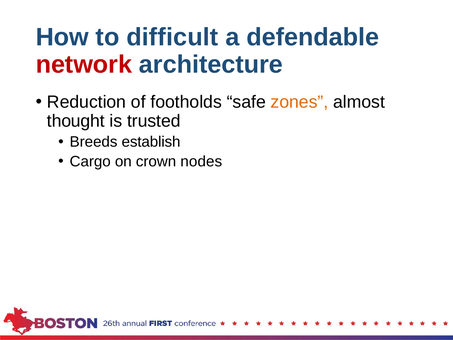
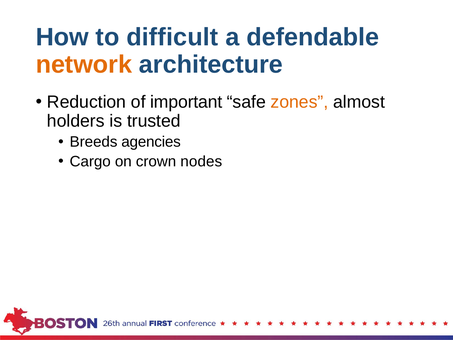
network colour: red -> orange
footholds: footholds -> important
thought: thought -> holders
establish: establish -> agencies
